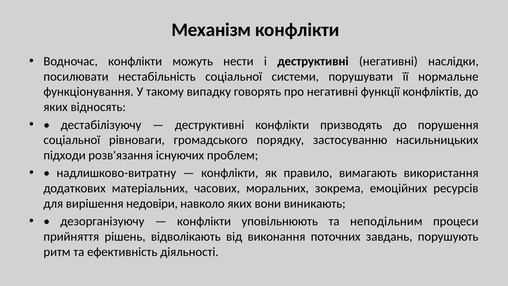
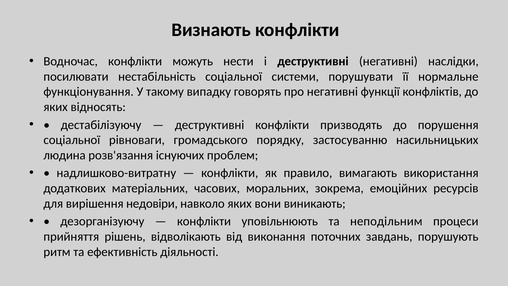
Механізм: Механізм -> Визнають
підходи: підходи -> людина
